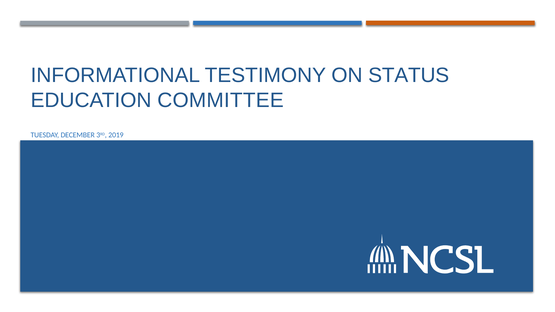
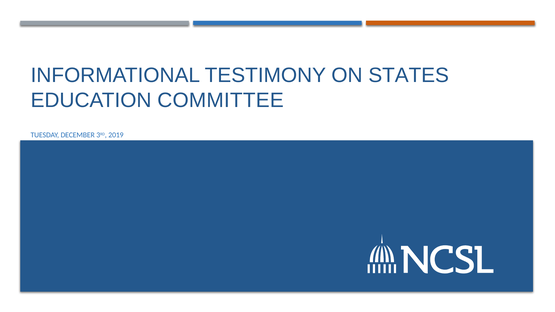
STATUS: STATUS -> STATES
